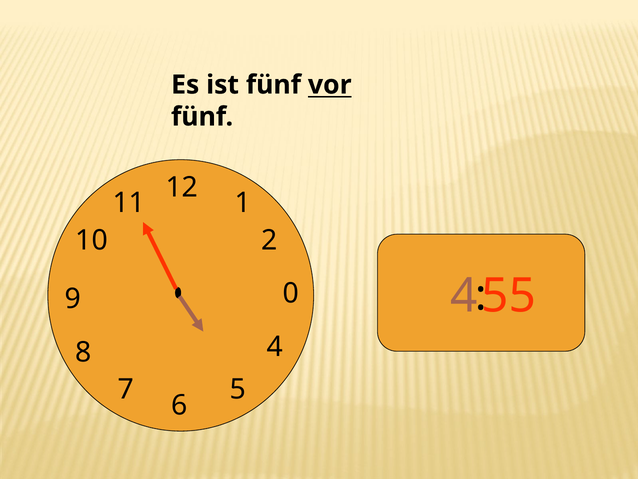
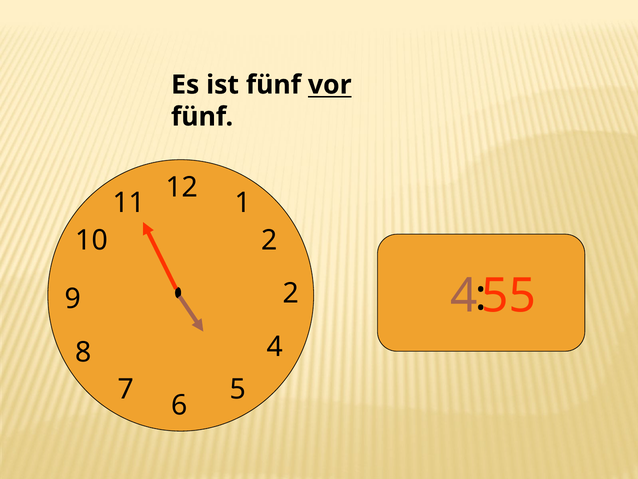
9 0: 0 -> 2
